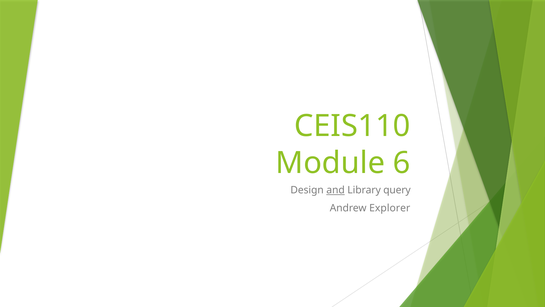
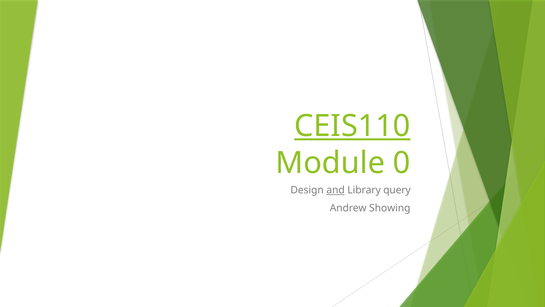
CEIS110 underline: none -> present
6: 6 -> 0
Explorer: Explorer -> Showing
